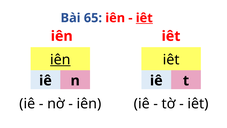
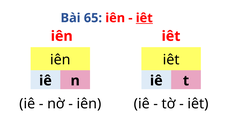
iên at (60, 60) underline: present -> none
